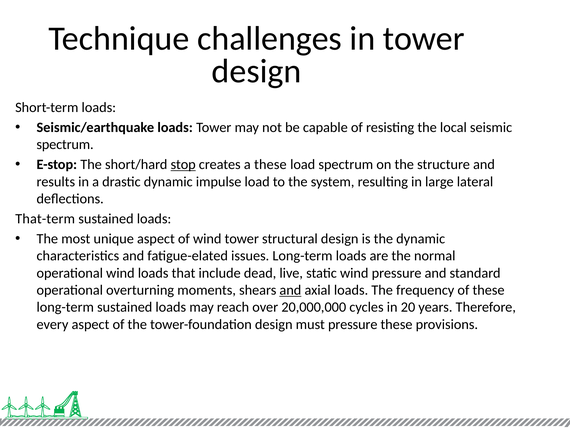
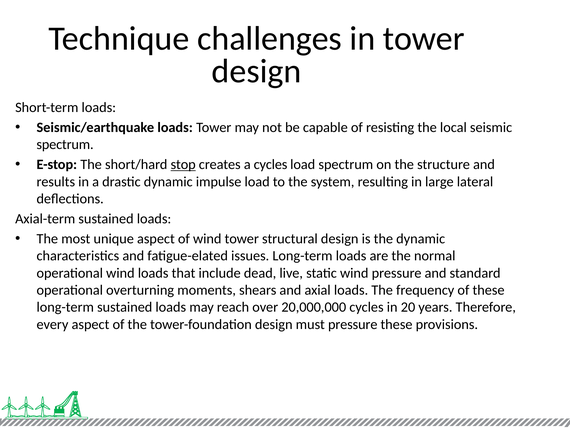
a these: these -> cycles
That-term: That-term -> Axial-term
and at (290, 290) underline: present -> none
